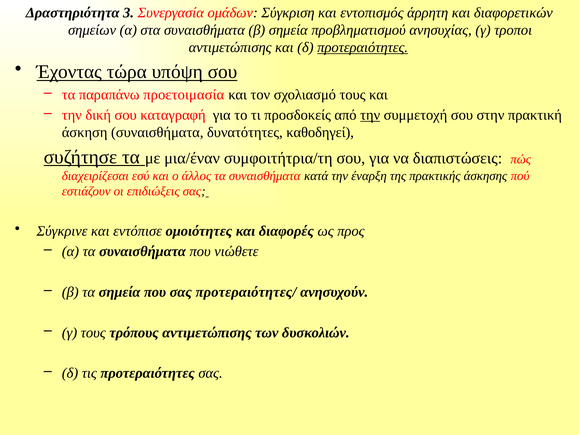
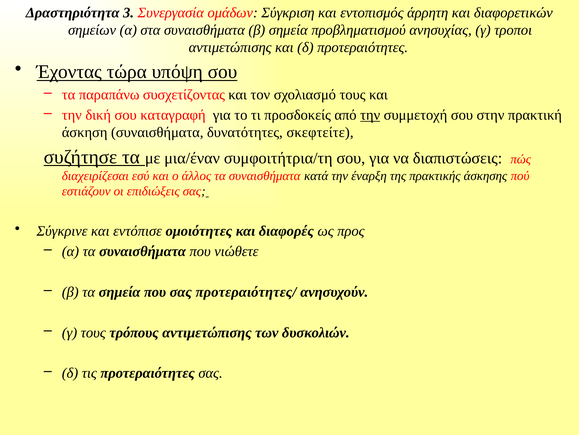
προτεραιότητες at (363, 47) underline: present -> none
προετοιμασία: προετοιμασία -> συσχετίζοντας
καθοδηγεί: καθοδηγεί -> σκεφτείτε
